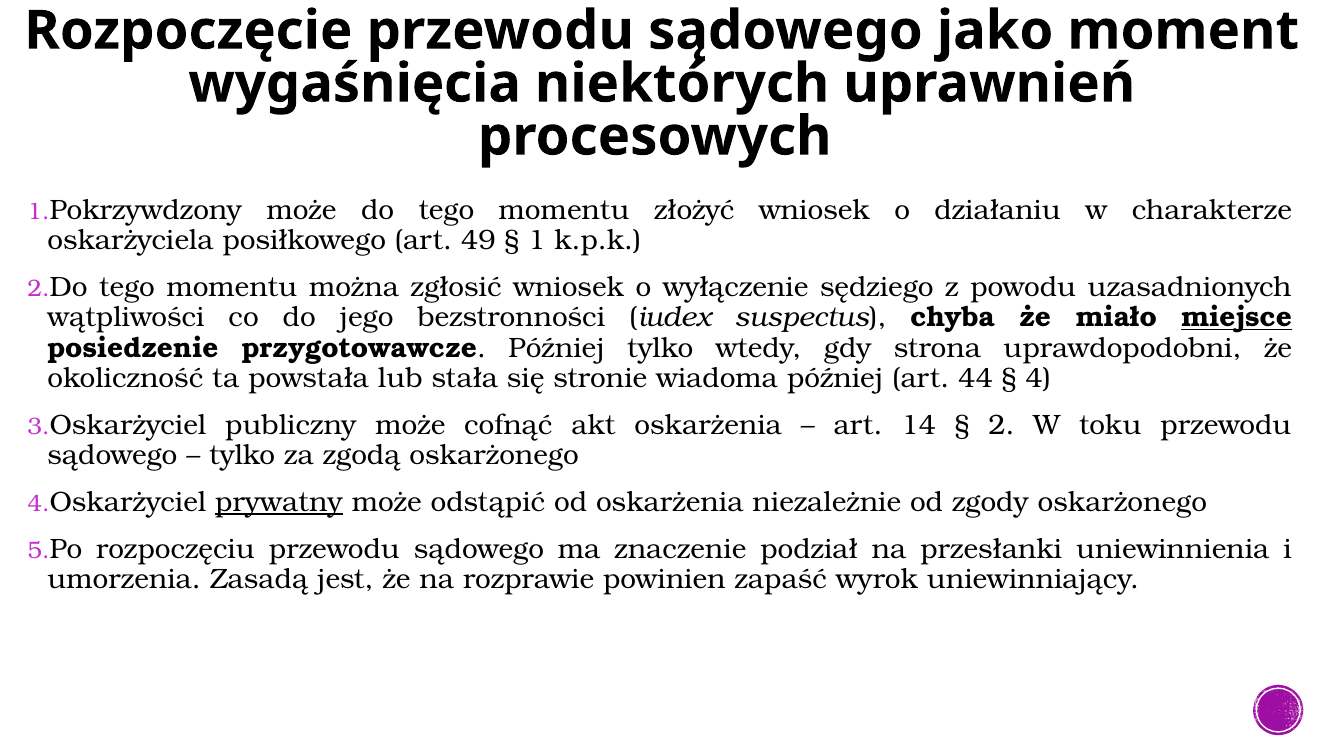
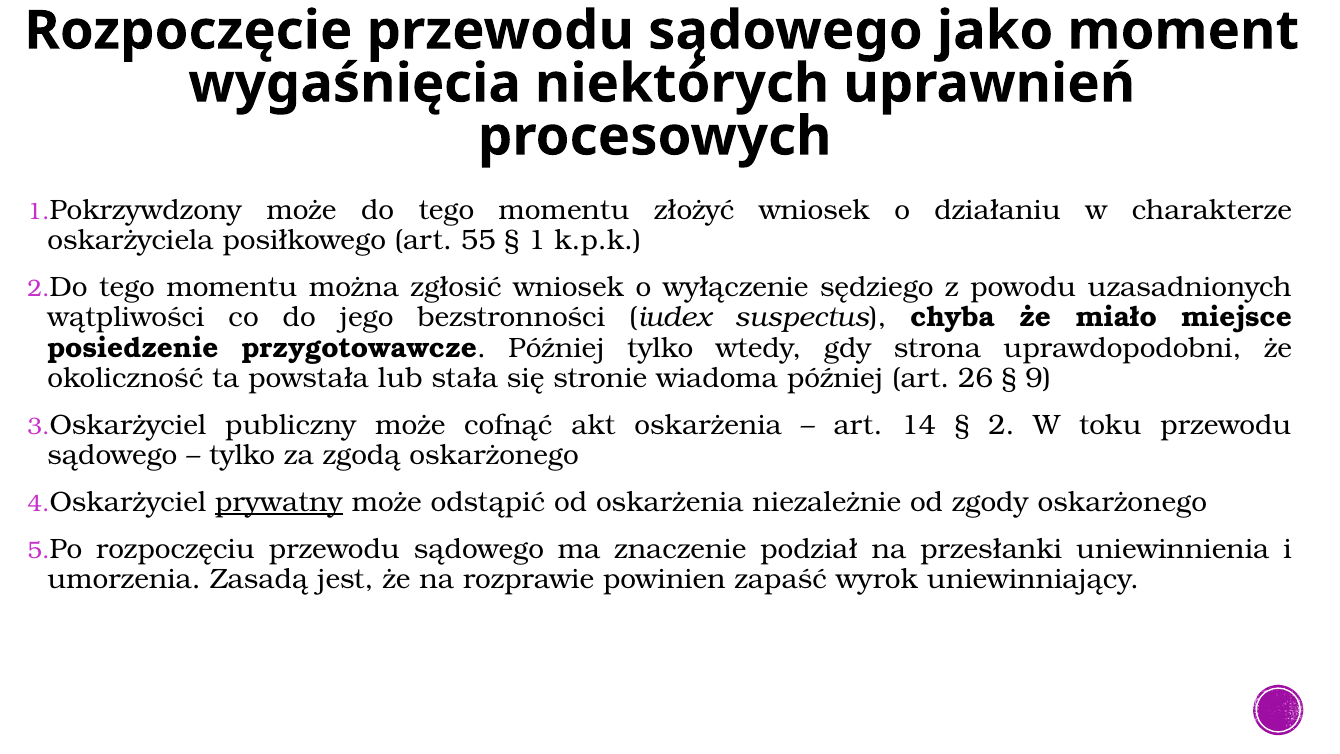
49: 49 -> 55
miejsce underline: present -> none
44: 44 -> 26
4 at (1038, 378): 4 -> 9
